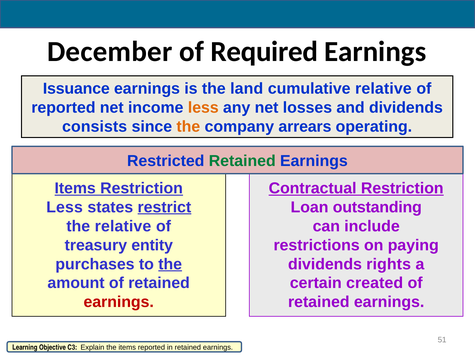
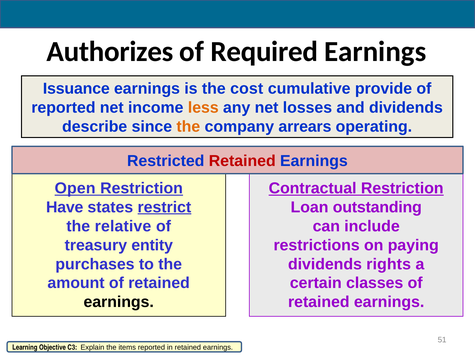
December: December -> Authorizes
land: land -> cost
cumulative relative: relative -> provide
consists: consists -> describe
Retained at (242, 161) colour: green -> red
Items at (75, 188): Items -> Open
Less at (65, 207): Less -> Have
the at (170, 264) underline: present -> none
created: created -> classes
earnings at (119, 302) colour: red -> black
